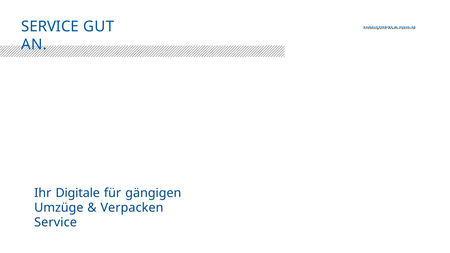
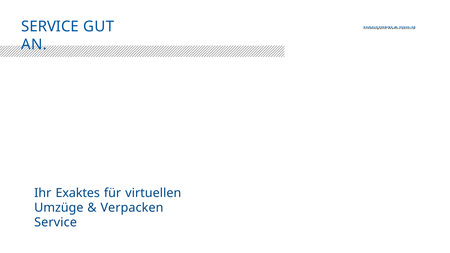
Digitale: Digitale -> Exaktes
gängigen: gängigen -> virtuellen
